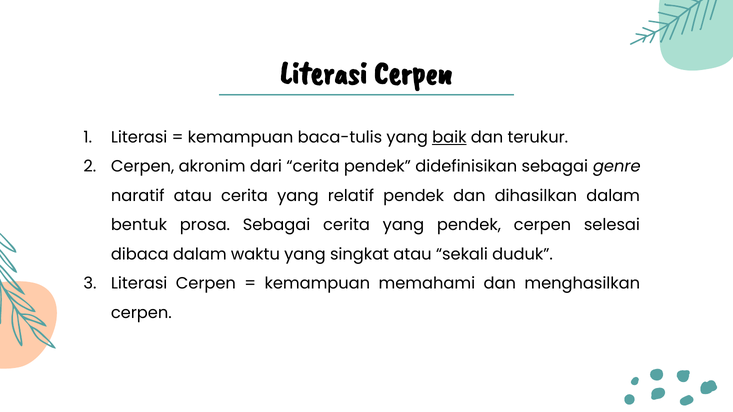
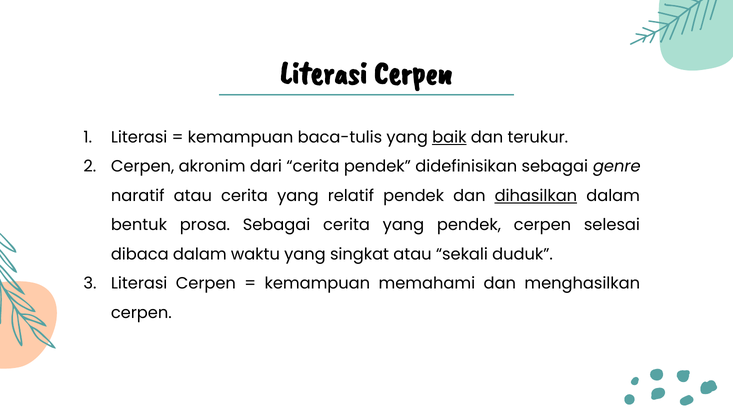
dihasilkan underline: none -> present
